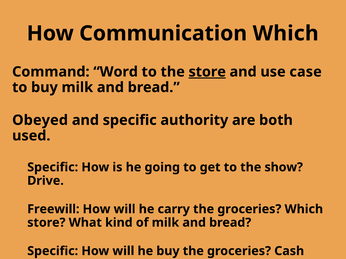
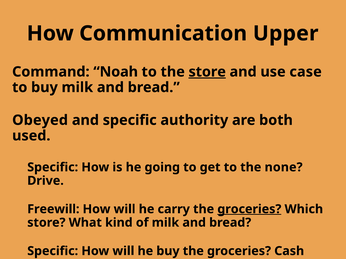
Communication Which: Which -> Upper
Word: Word -> Noah
show: show -> none
groceries at (249, 209) underline: none -> present
